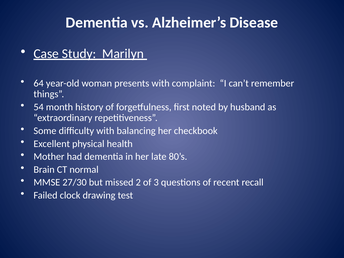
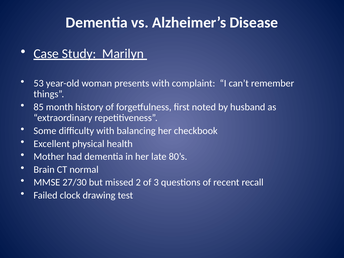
64: 64 -> 53
54: 54 -> 85
